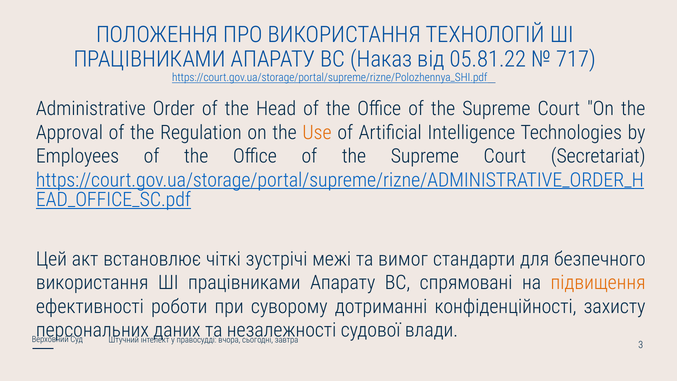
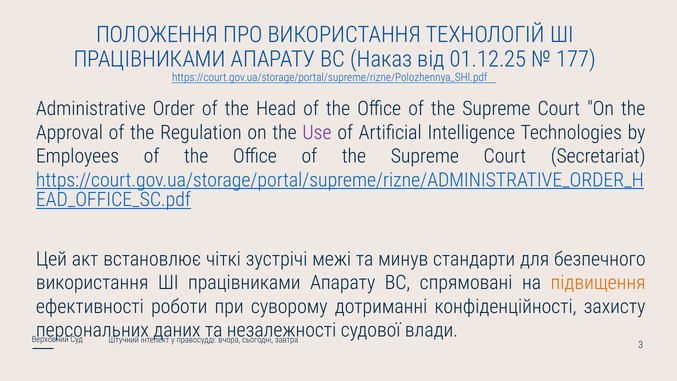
05.81.22: 05.81.22 -> 01.12.25
717: 717 -> 177
Use colour: orange -> purple
вимог: вимог -> минув
